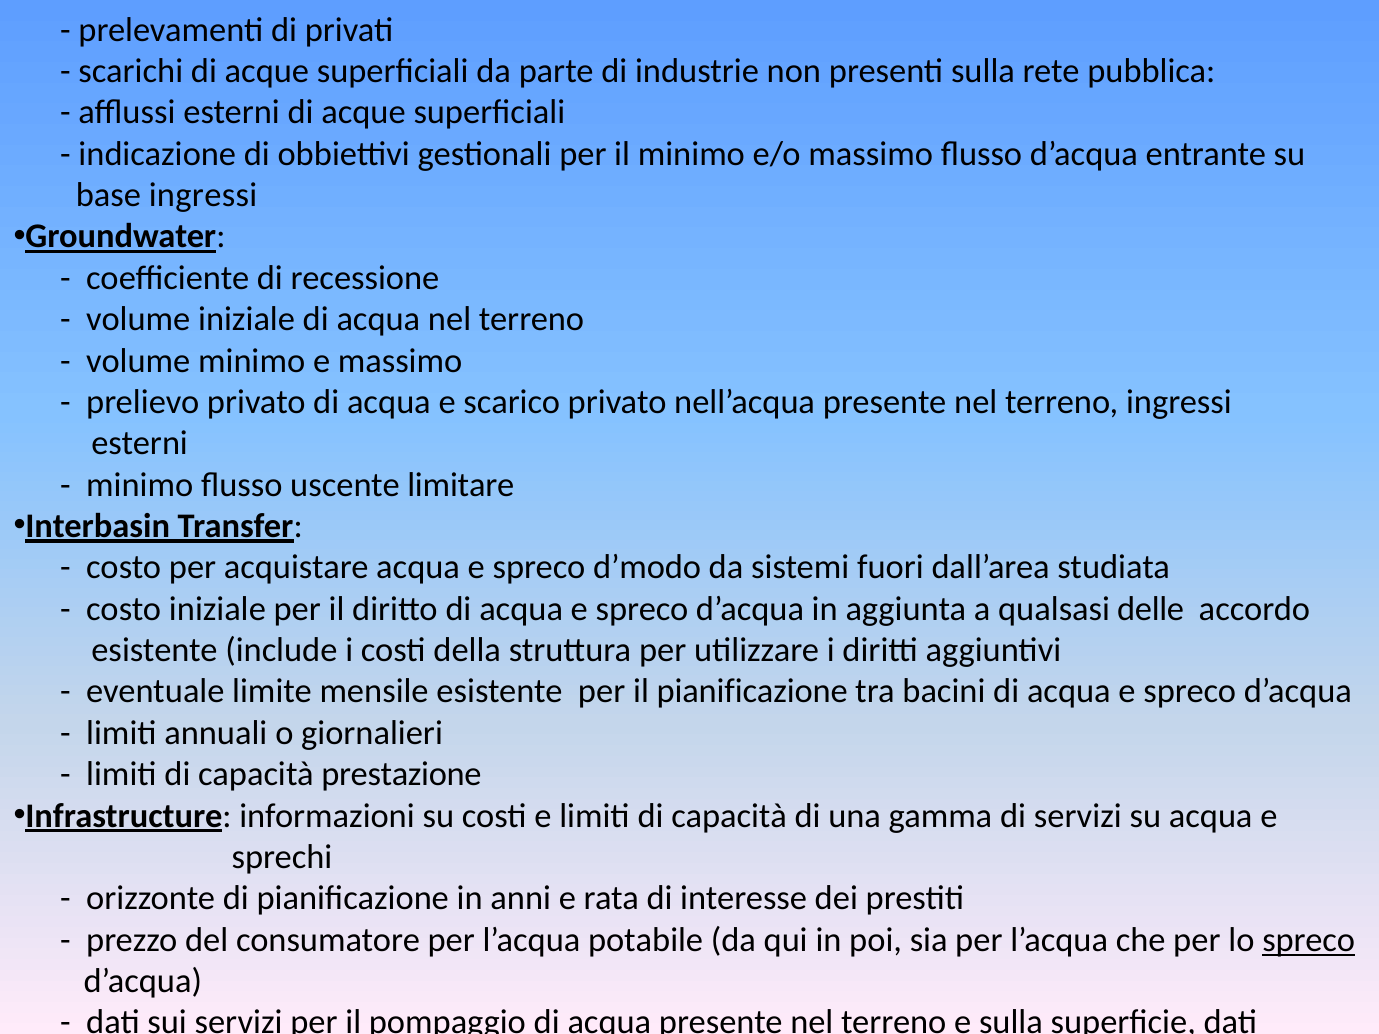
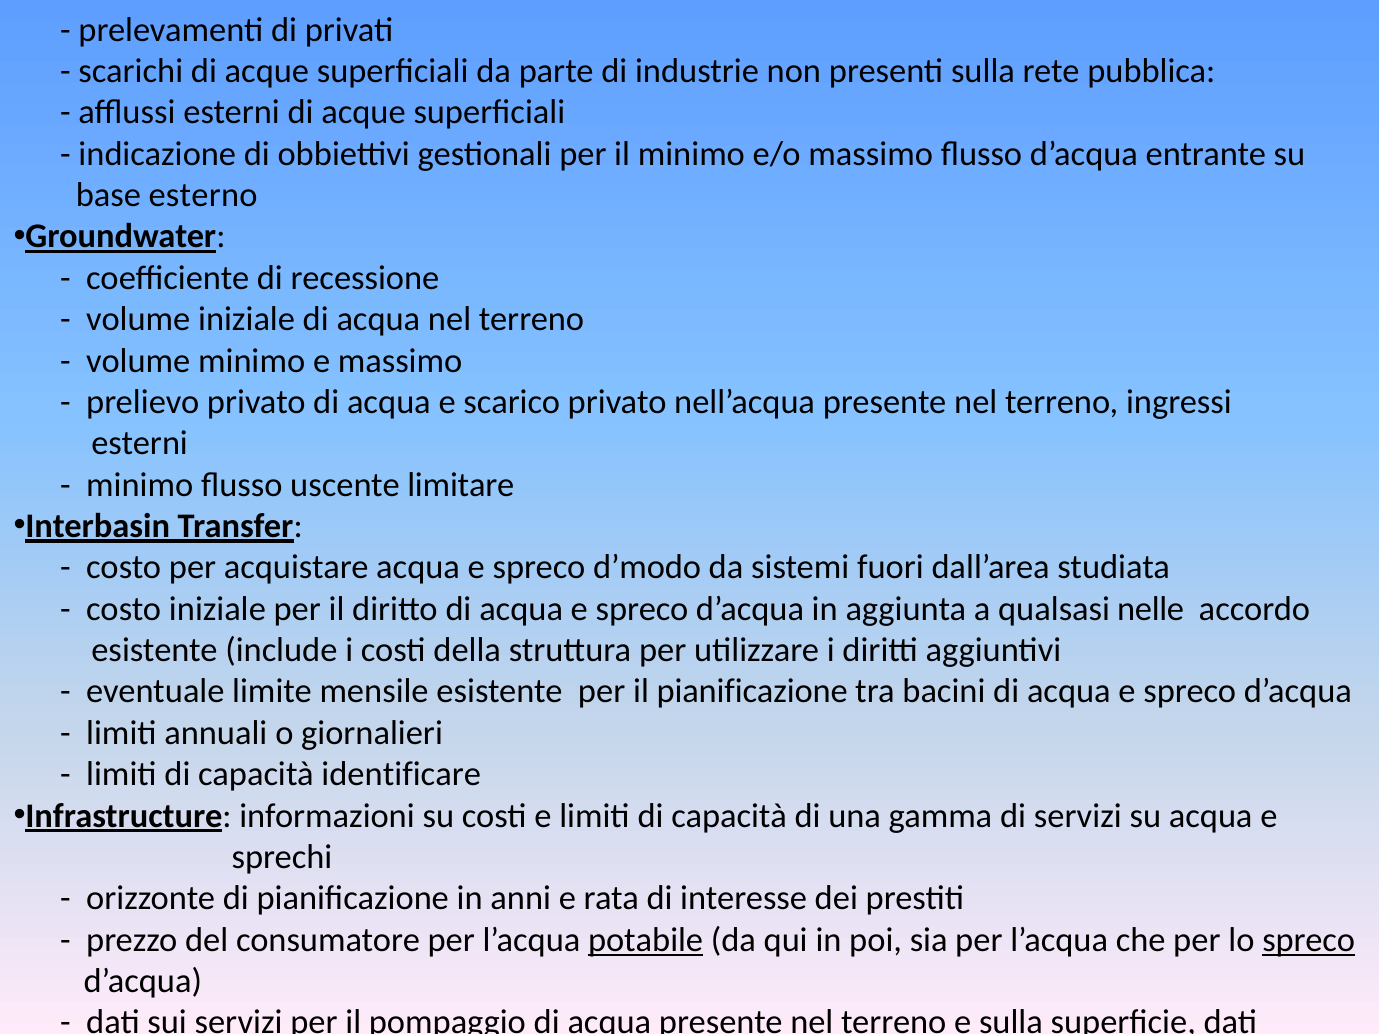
base ingressi: ingressi -> esterno
delle: delle -> nelle
prestazione: prestazione -> identificare
potabile underline: none -> present
